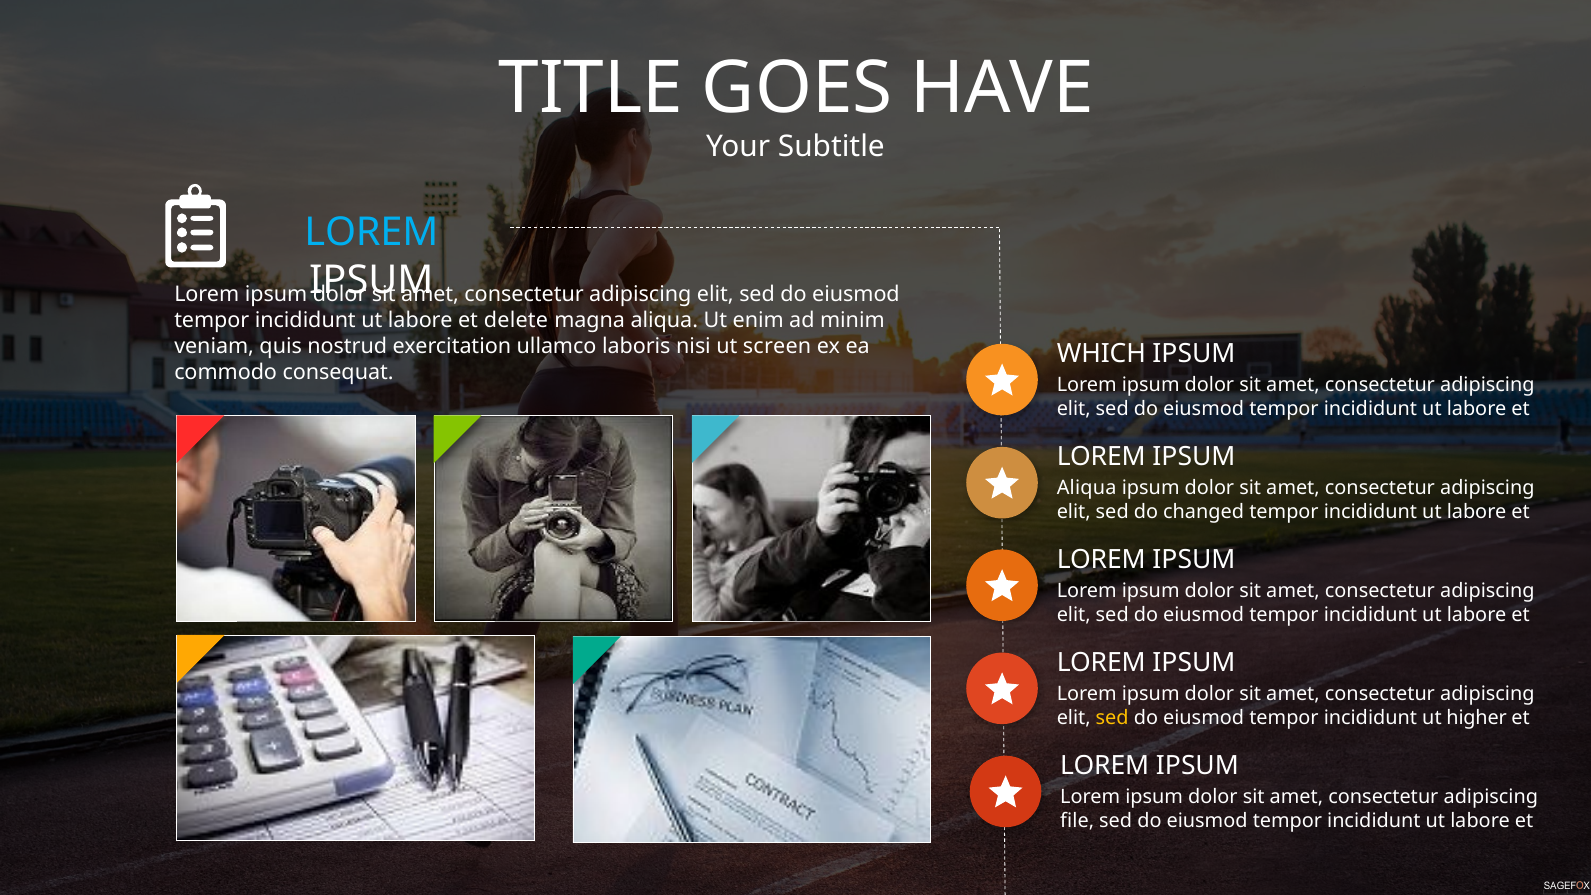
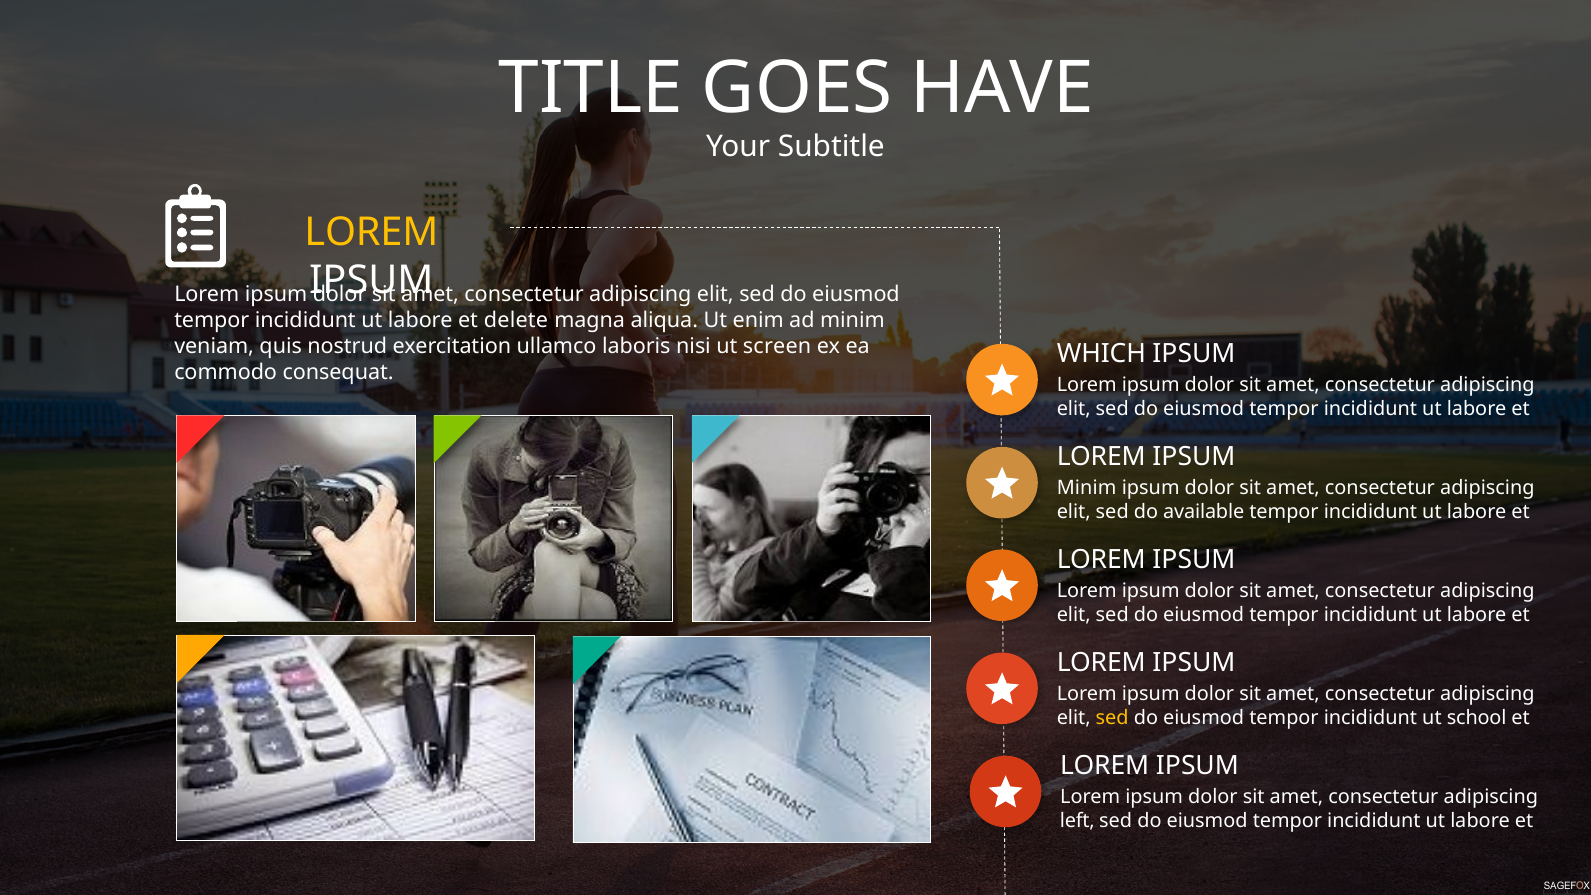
LOREM at (371, 232) colour: light blue -> yellow
Aliqua at (1087, 488): Aliqua -> Minim
changed: changed -> available
higher: higher -> school
file: file -> left
